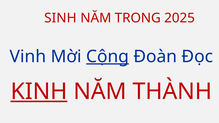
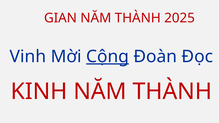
SINH: SINH -> GIAN
TRONG at (138, 18): TRONG -> THÀNH
KINH underline: present -> none
